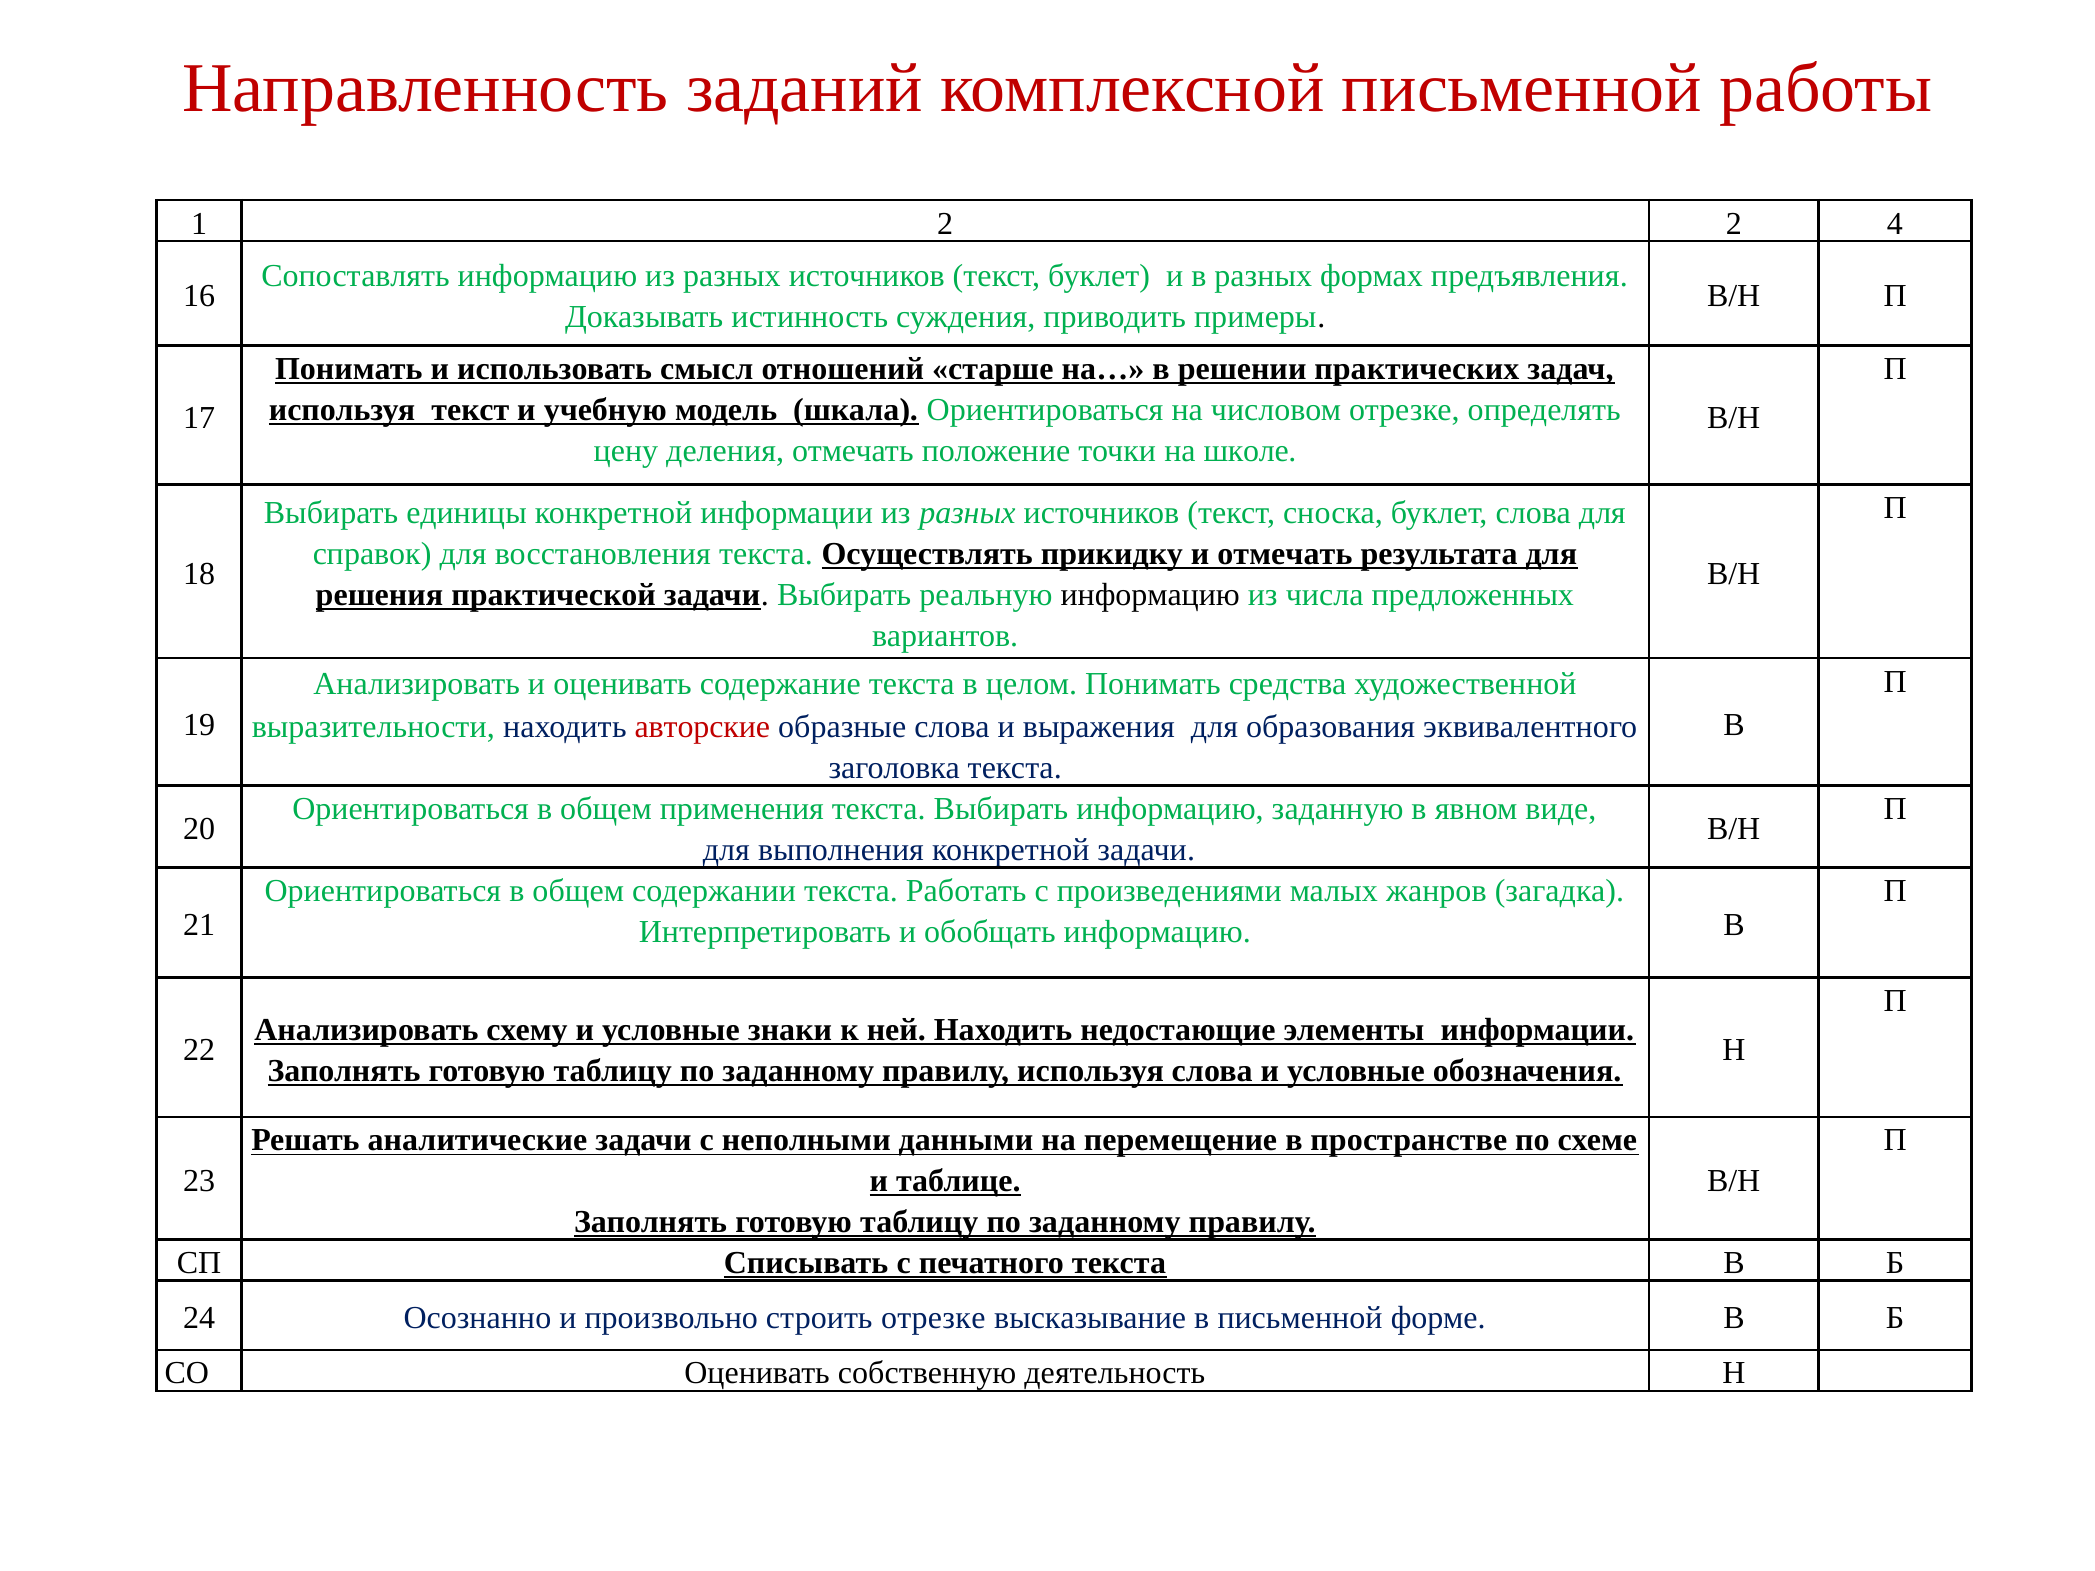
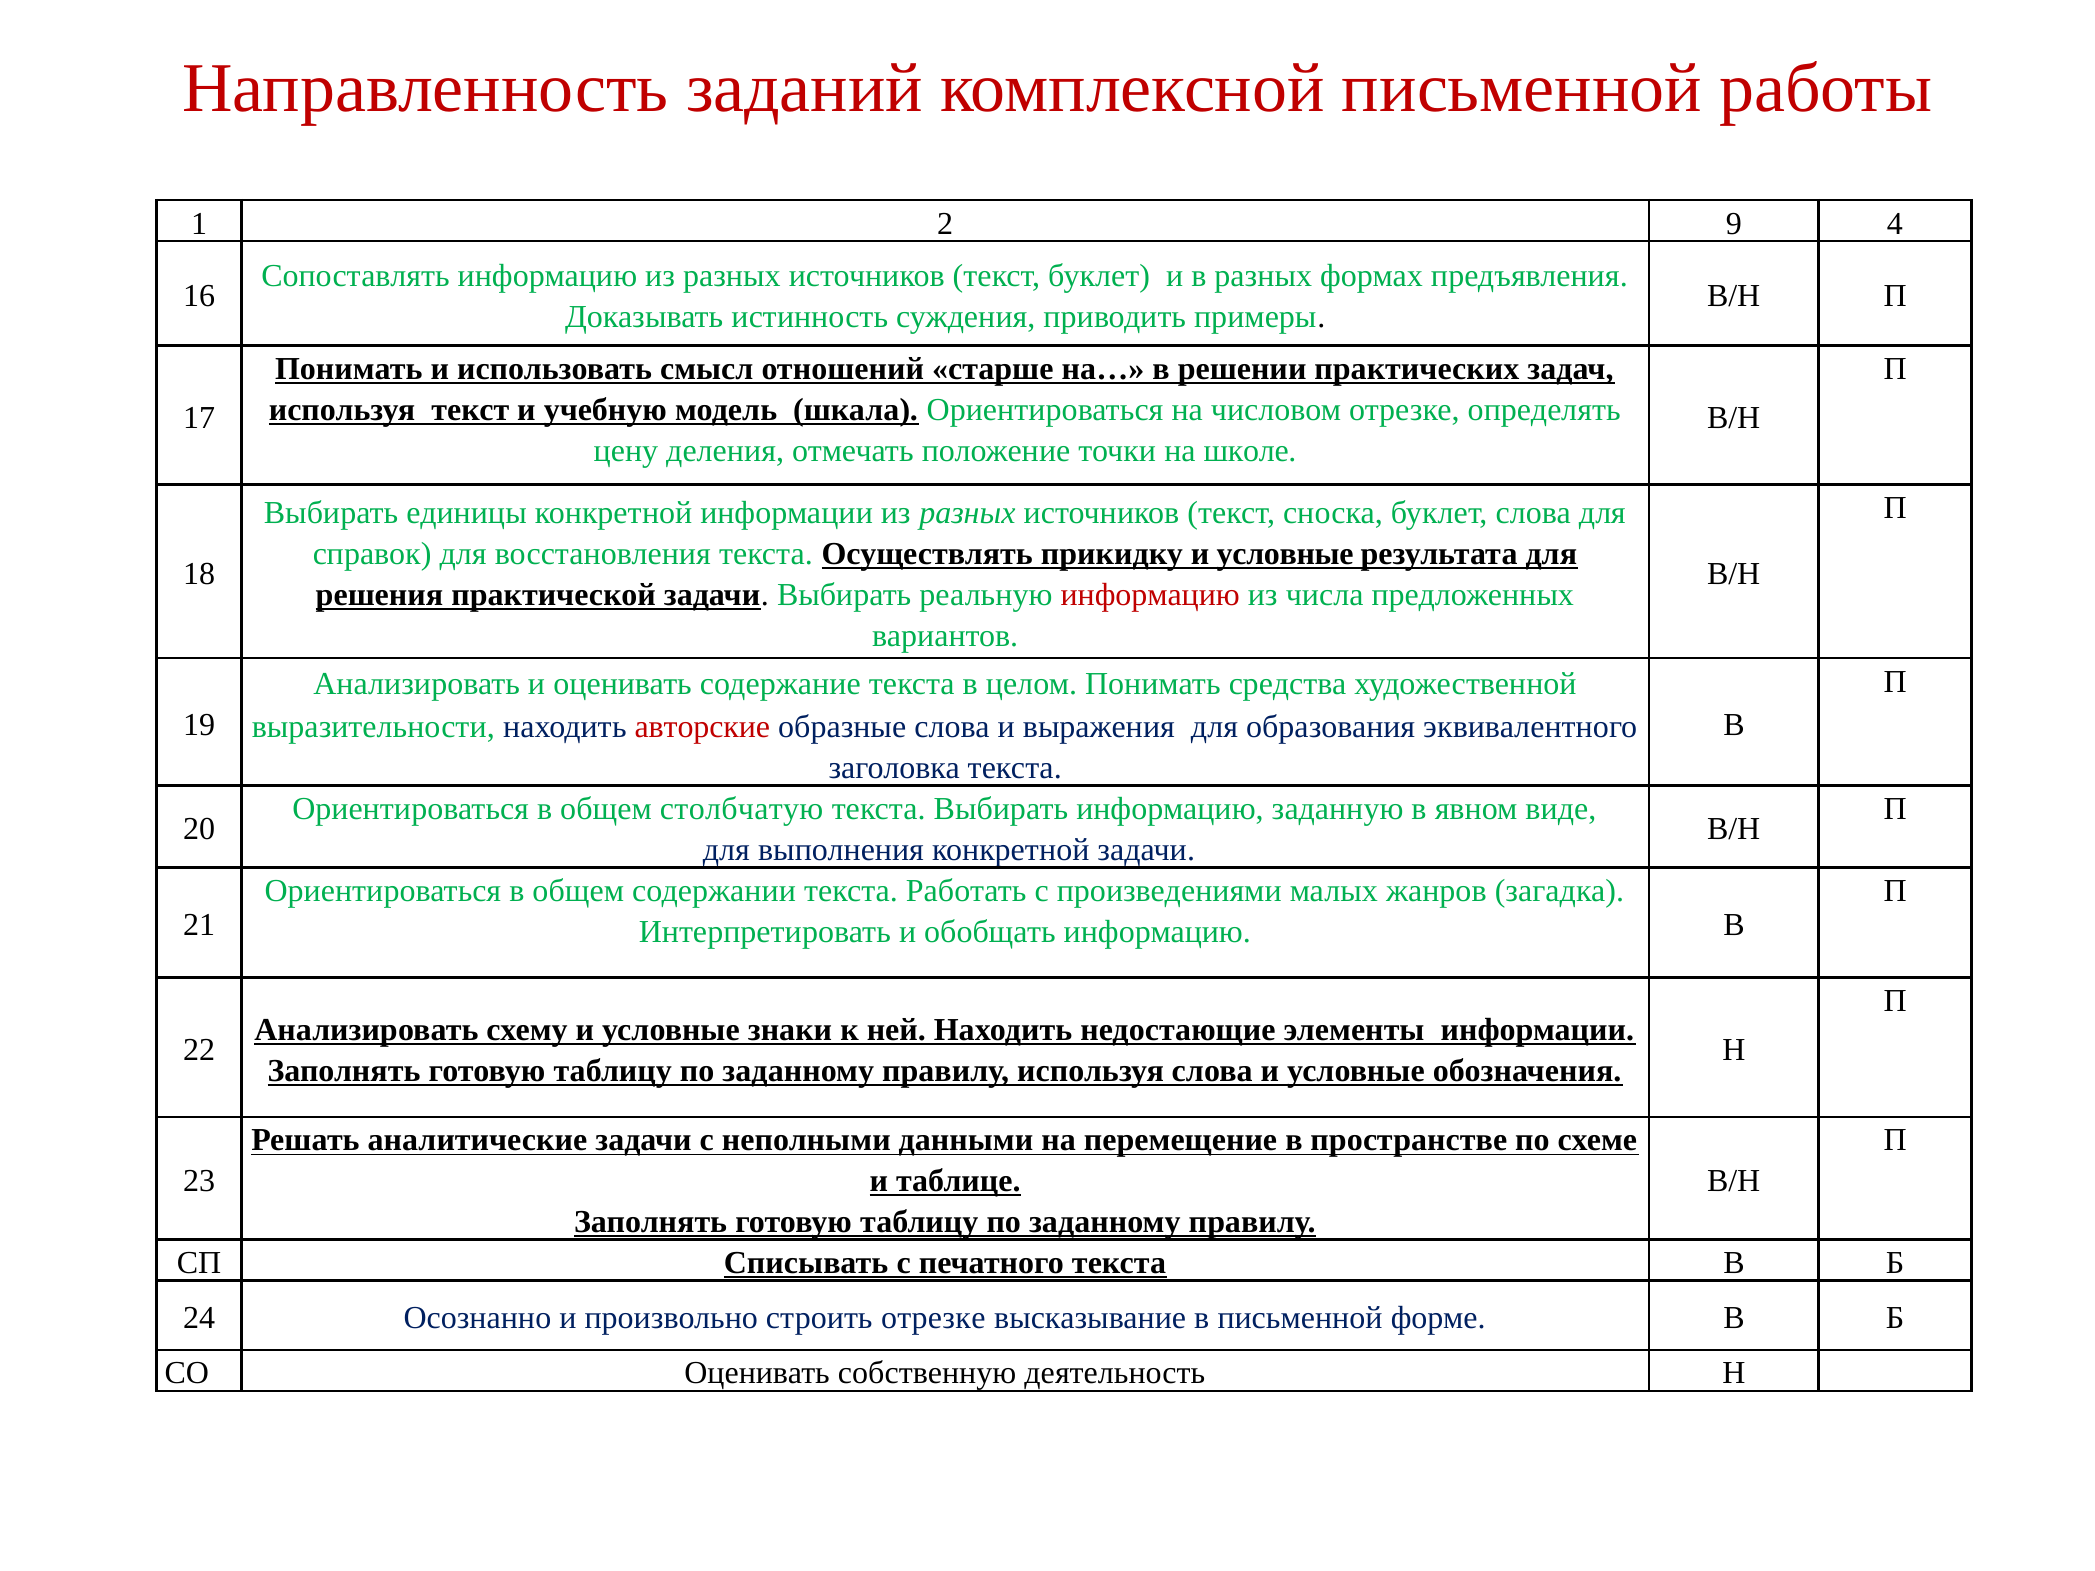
2 2: 2 -> 9
прикидку и отмечать: отмечать -> условные
информацию at (1150, 595) colour: black -> red
применения: применения -> столбчатую
